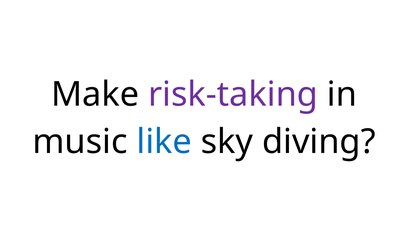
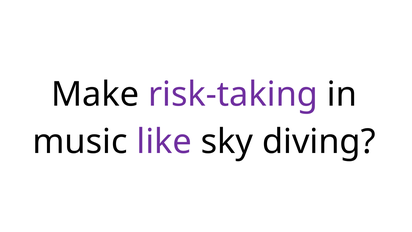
like colour: blue -> purple
